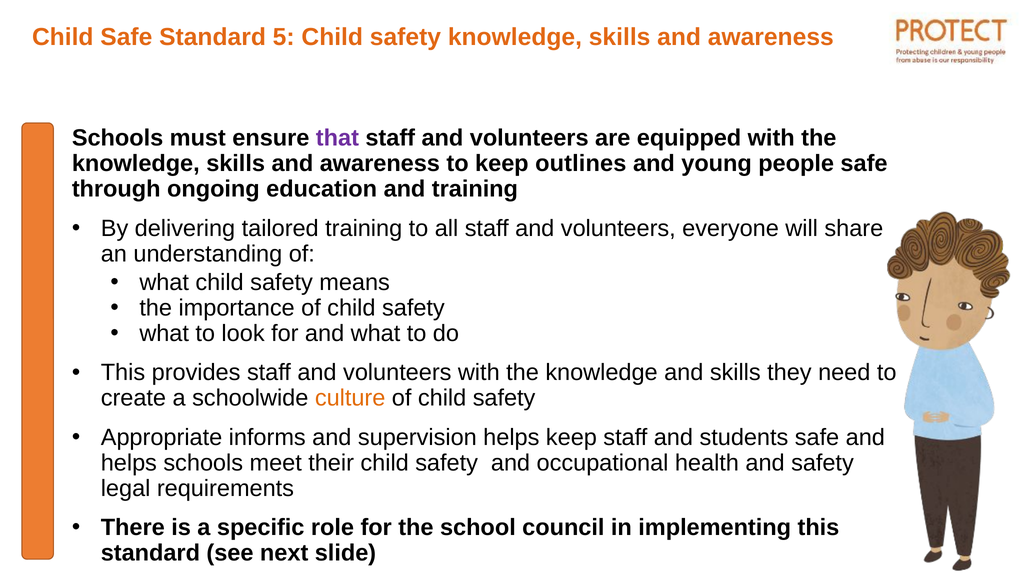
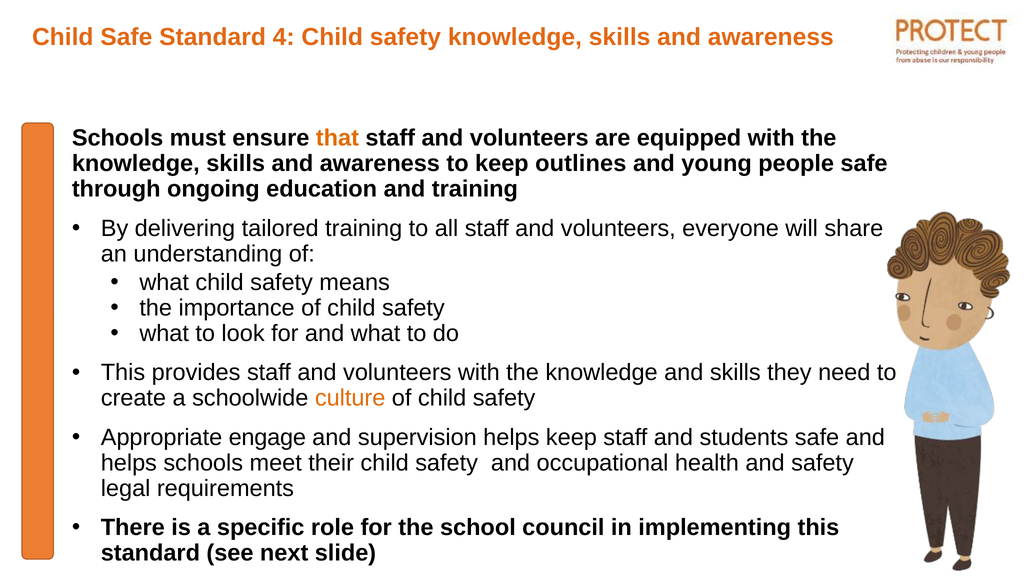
5: 5 -> 4
that colour: purple -> orange
informs: informs -> engage
